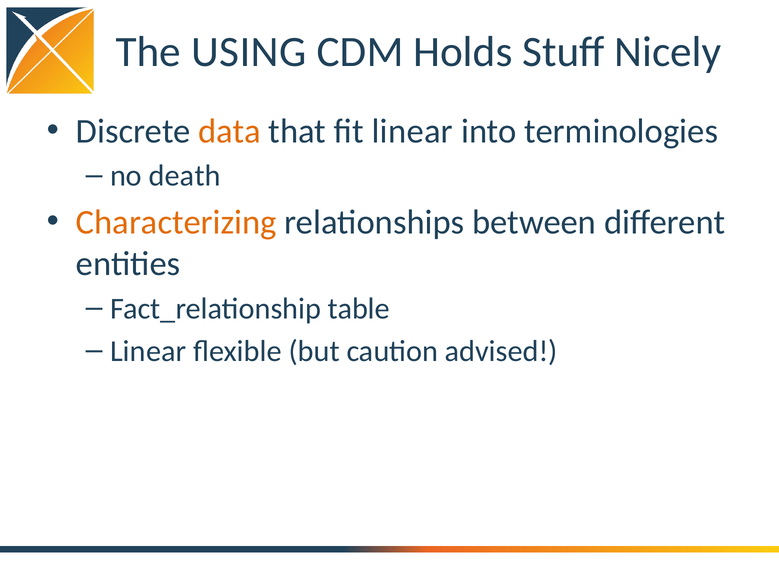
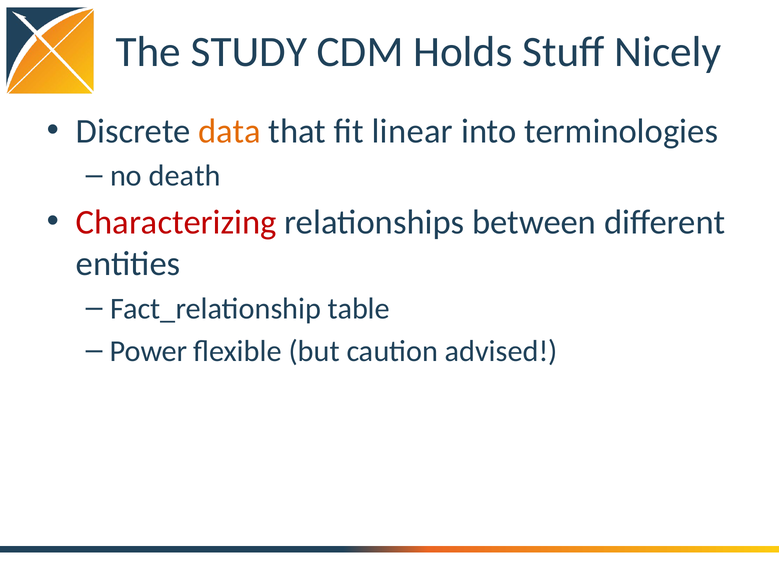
USING: USING -> STUDY
Characterizing colour: orange -> red
Linear at (148, 351): Linear -> Power
